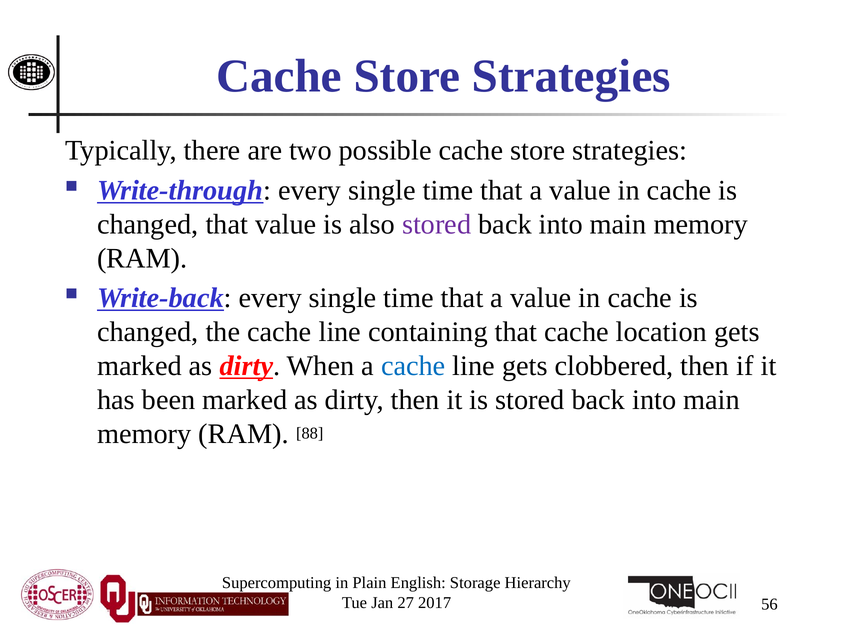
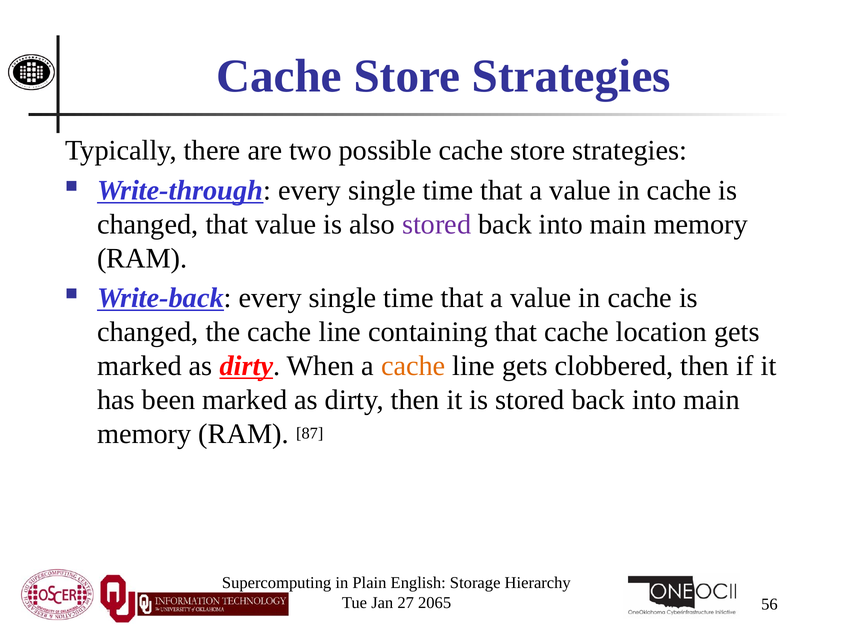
cache at (413, 366) colour: blue -> orange
88: 88 -> 87
2017: 2017 -> 2065
